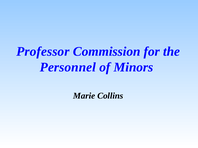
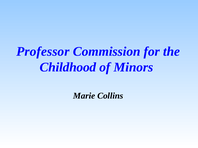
Personnel: Personnel -> Childhood
